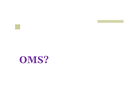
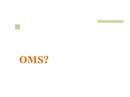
OMS colour: purple -> orange
